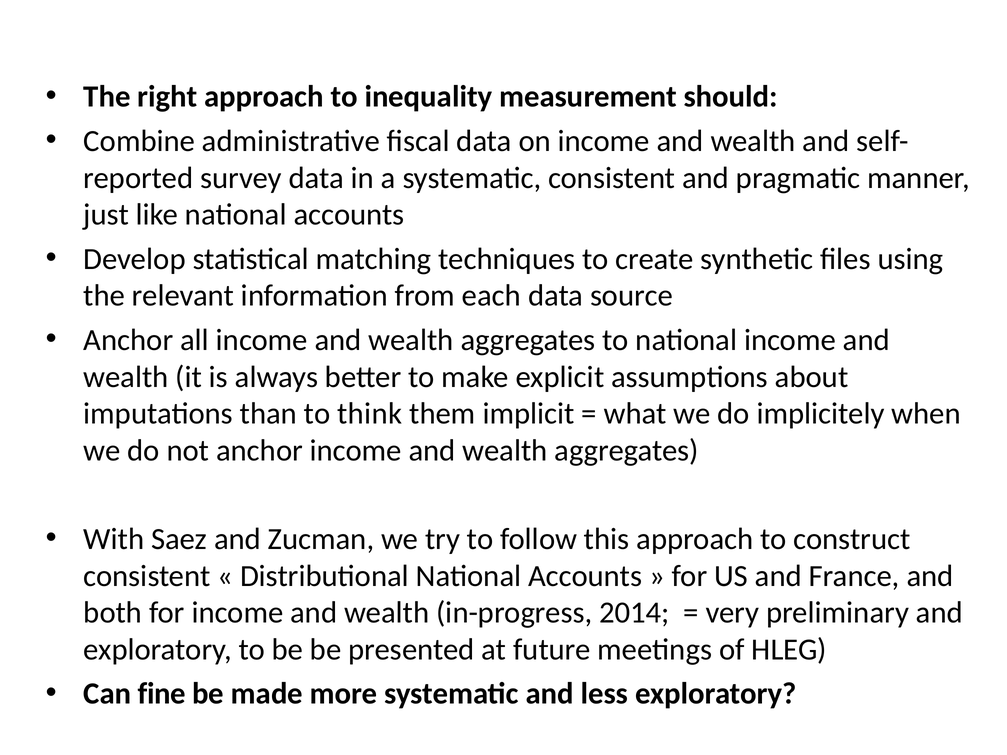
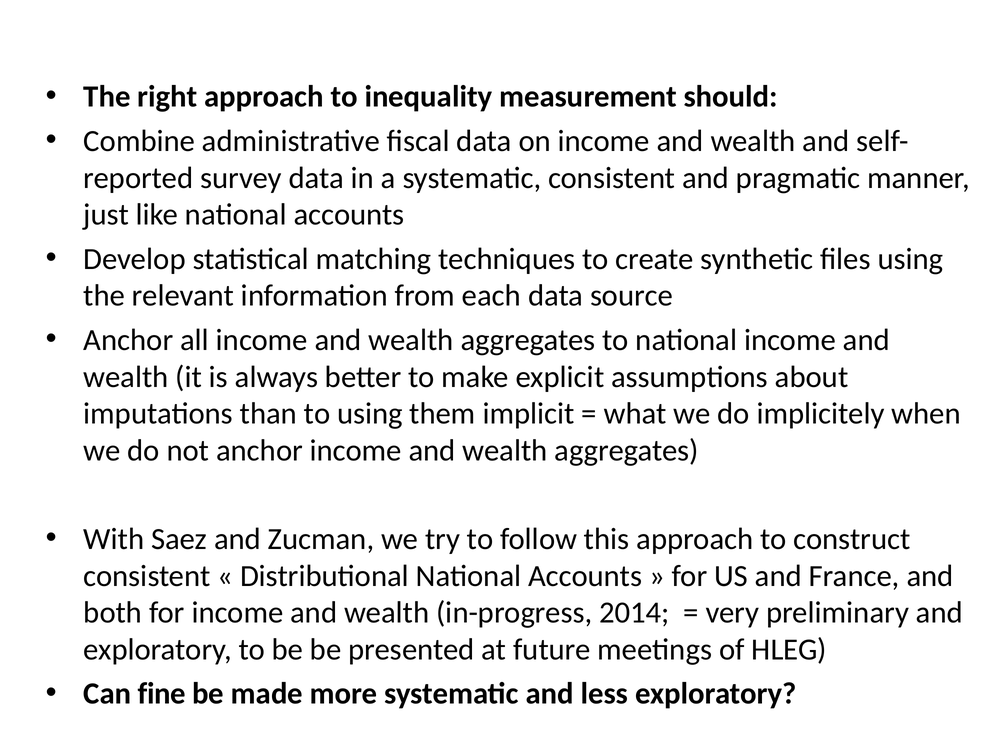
to think: think -> using
